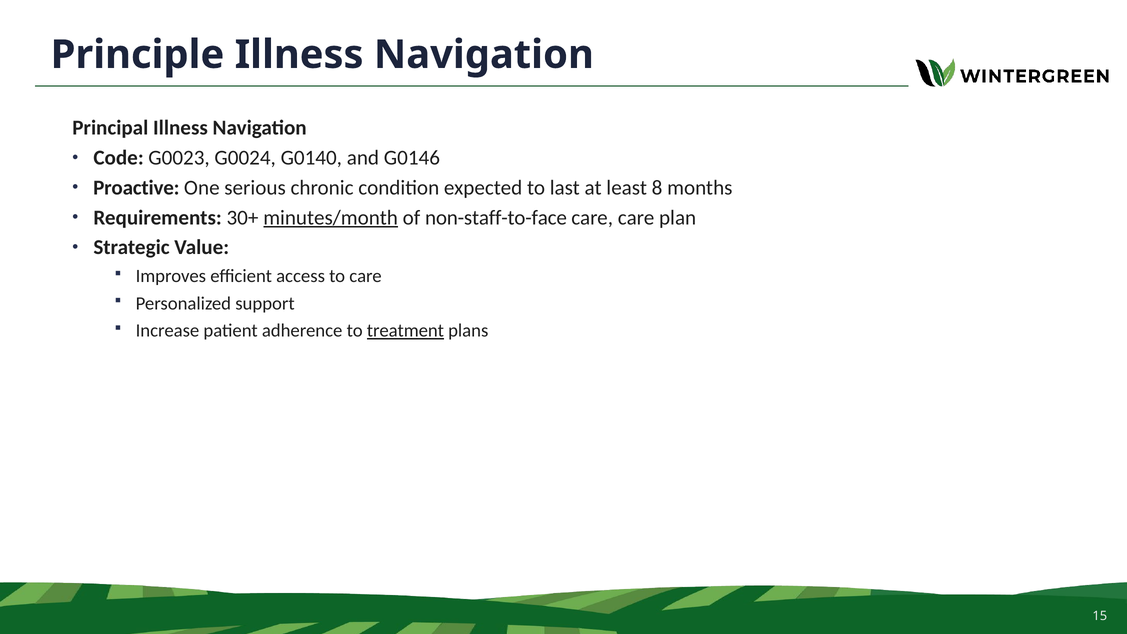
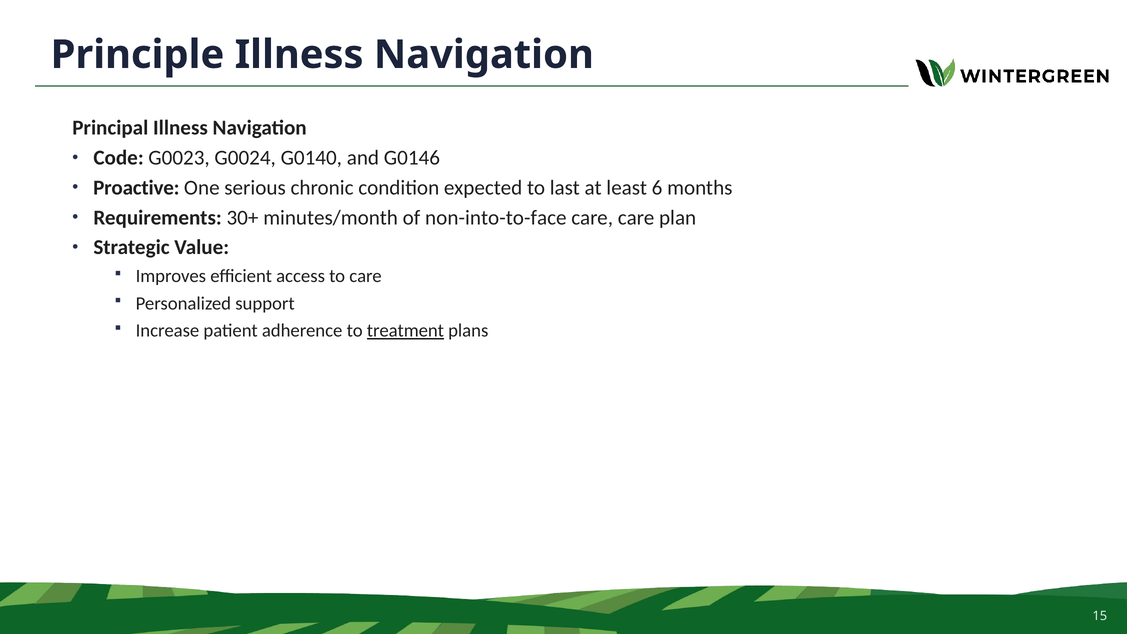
8: 8 -> 6
minutes/month underline: present -> none
non-staff-to-face: non-staff-to-face -> non-into-to-face
